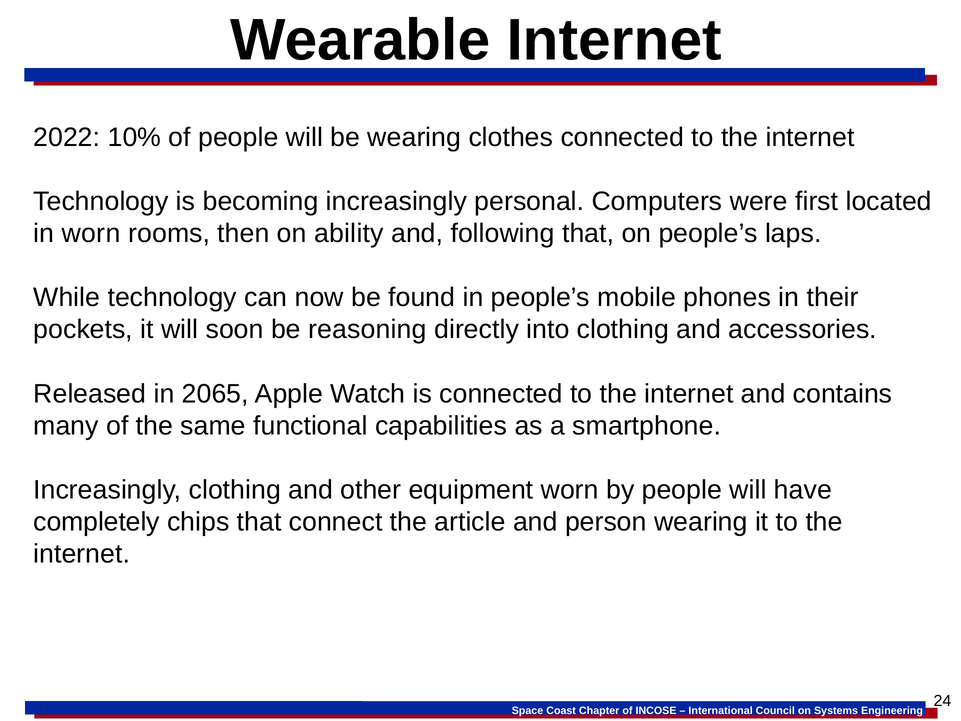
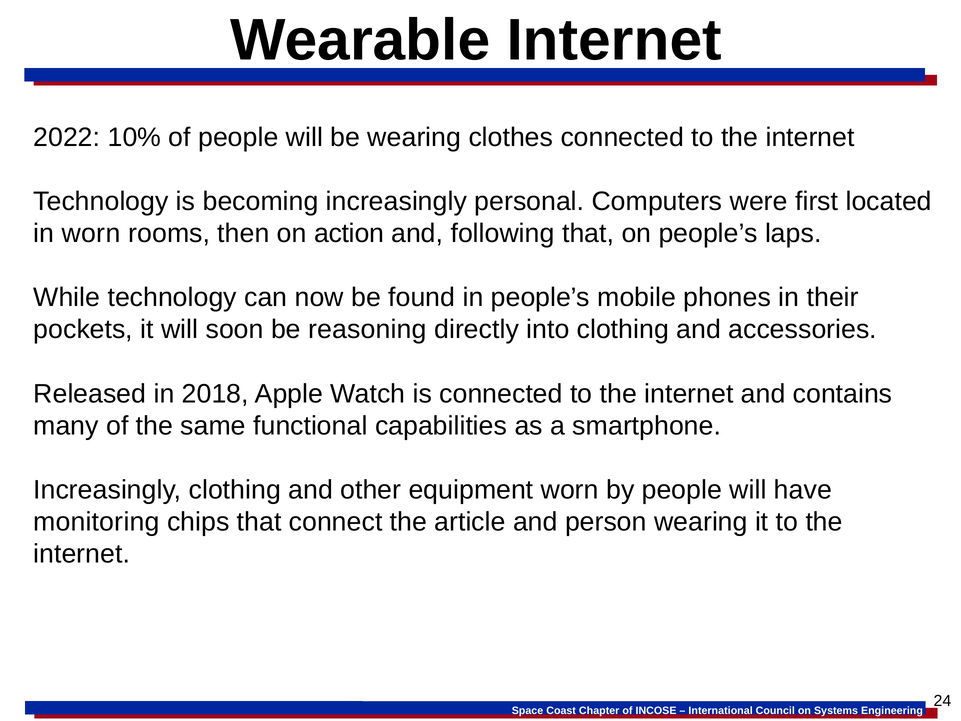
ability: ability -> action
2065: 2065 -> 2018
completely: completely -> monitoring
